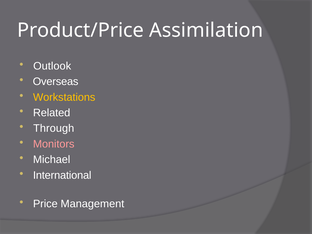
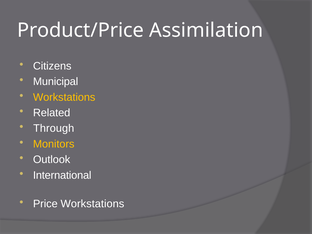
Outlook: Outlook -> Citizens
Overseas: Overseas -> Municipal
Monitors colour: pink -> yellow
Michael: Michael -> Outlook
Price Management: Management -> Workstations
